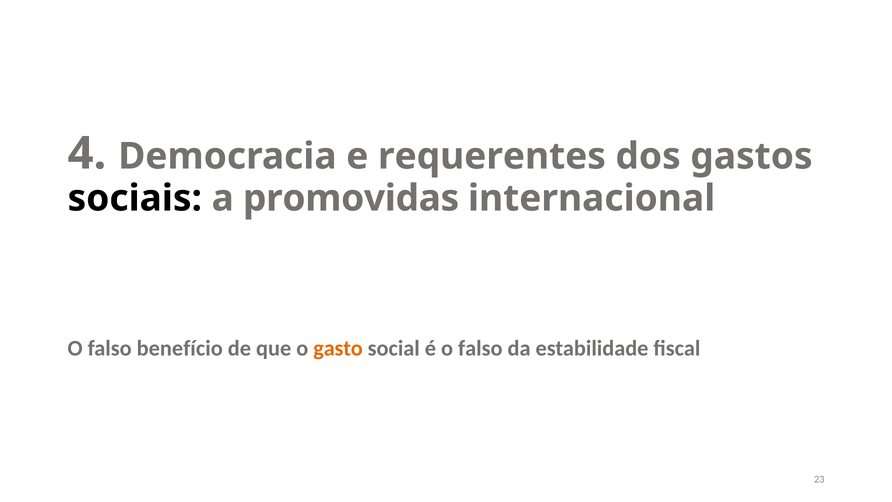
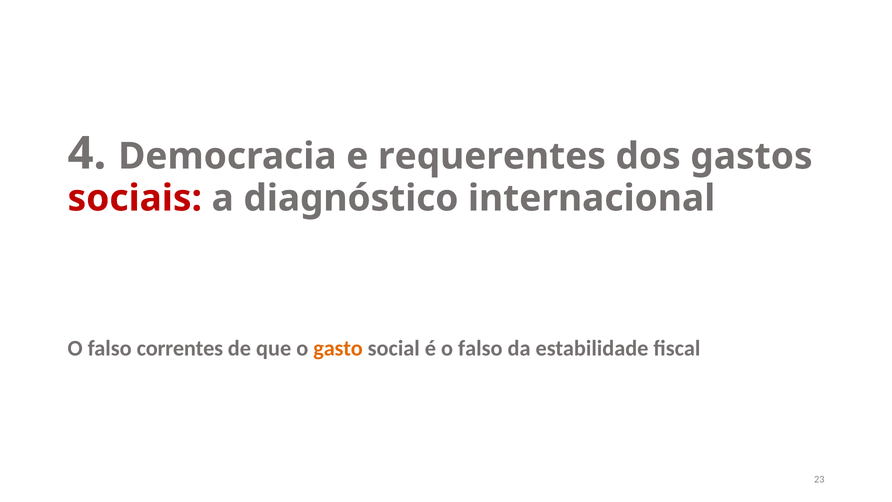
sociais colour: black -> red
promovidas: promovidas -> diagnóstico
benefício: benefício -> correntes
